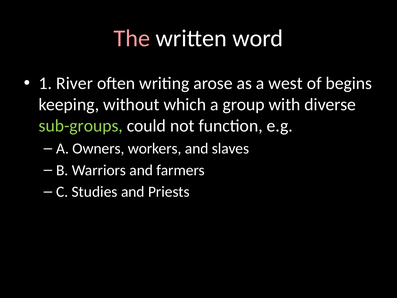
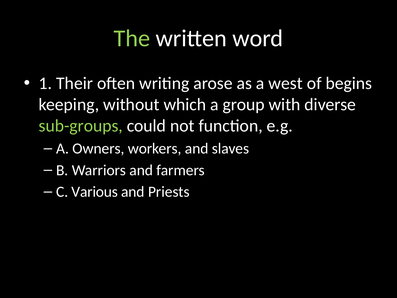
The colour: pink -> light green
River: River -> Their
Studies: Studies -> Various
